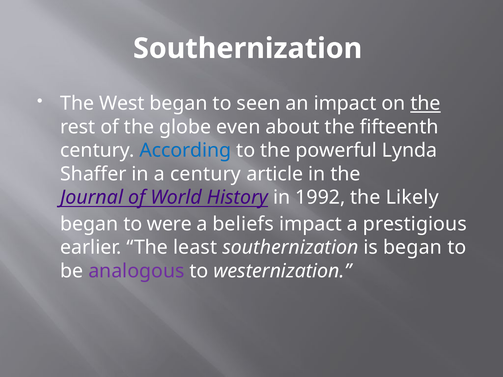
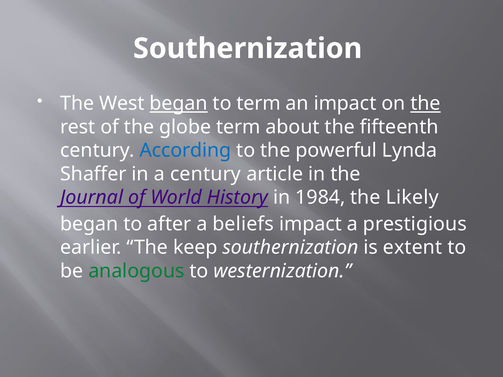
began at (179, 104) underline: none -> present
to seen: seen -> term
globe even: even -> term
1992: 1992 -> 1984
were: were -> after
least: least -> keep
is began: began -> extent
analogous colour: purple -> green
